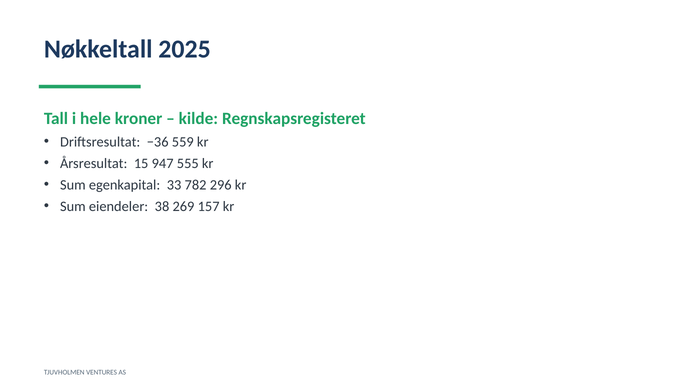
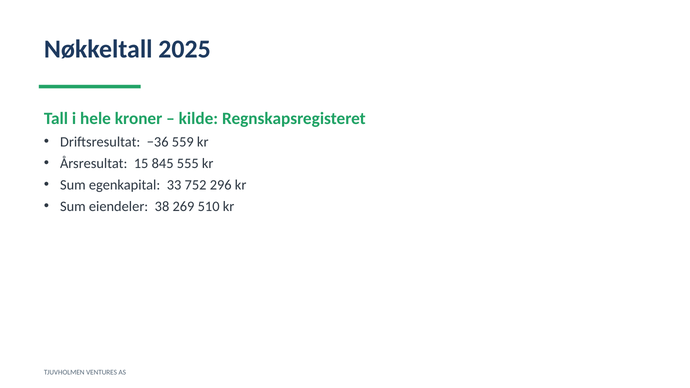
947: 947 -> 845
782: 782 -> 752
157: 157 -> 510
